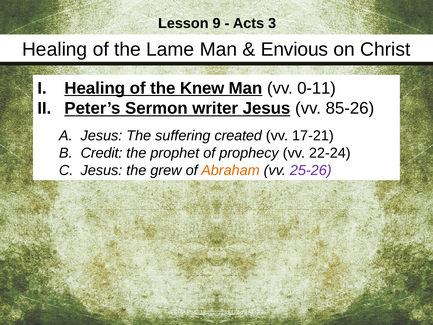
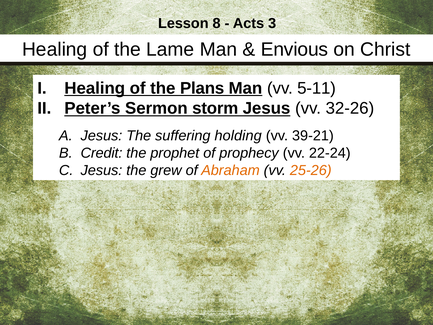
9: 9 -> 8
Knew: Knew -> Plans
0-11: 0-11 -> 5-11
writer: writer -> storm
85-26: 85-26 -> 32-26
created: created -> holding
17-21: 17-21 -> 39-21
25-26 colour: purple -> orange
